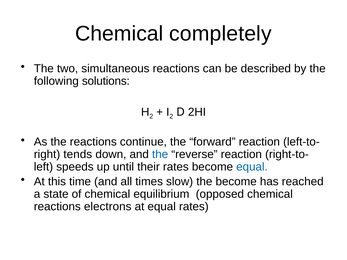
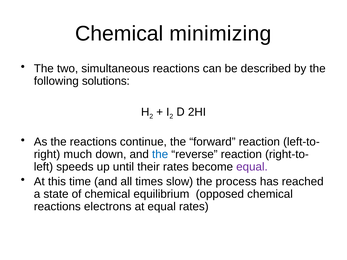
completely: completely -> minimizing
tends: tends -> much
equal at (252, 167) colour: blue -> purple
the become: become -> process
